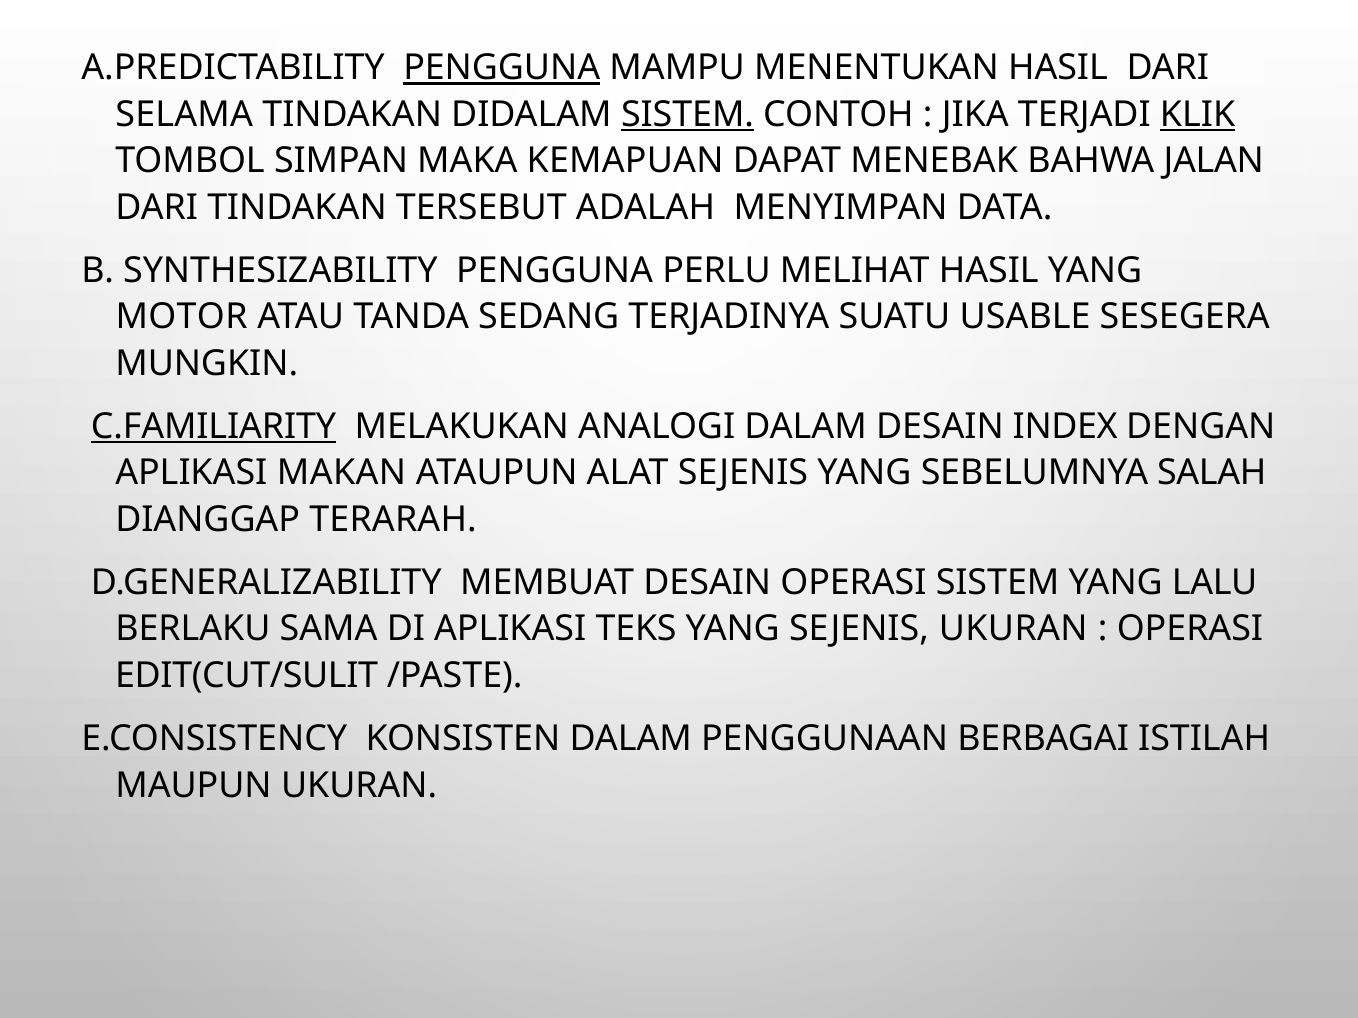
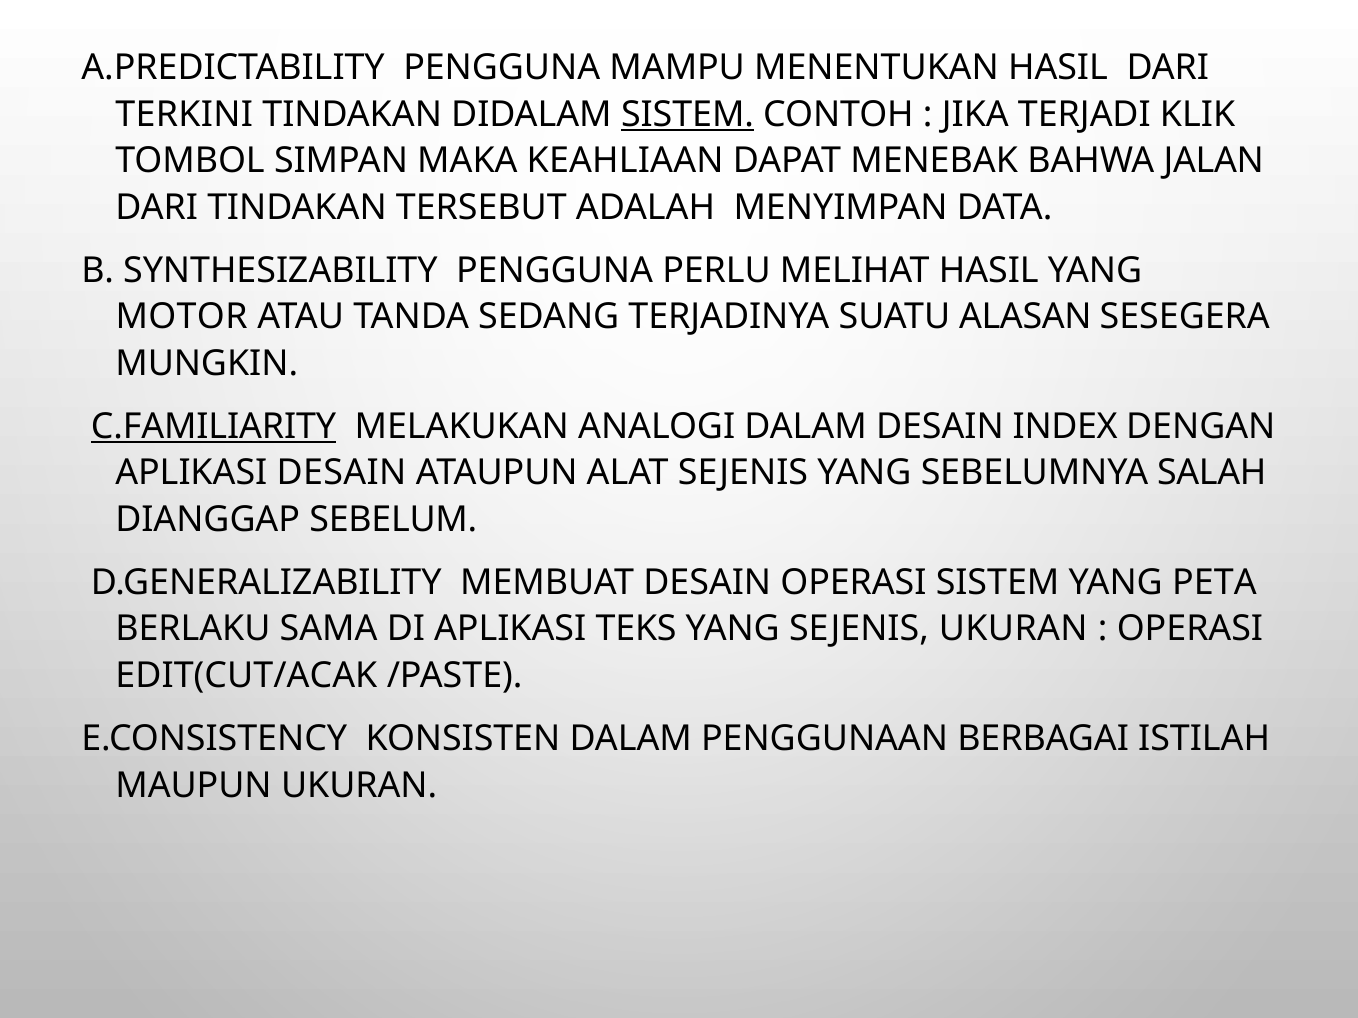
PENGGUNA at (502, 68) underline: present -> none
SELAMA: SELAMA -> TERKINI
KLIK underline: present -> none
KEMAPUAN: KEMAPUAN -> KEAHLIAAN
USABLE: USABLE -> ALASAN
APLIKASI MAKAN: MAKAN -> DESAIN
TERARAH: TERARAH -> SEBELUM
LALU: LALU -> PETA
EDIT(CUT/SULIT: EDIT(CUT/SULIT -> EDIT(CUT/ACAK
